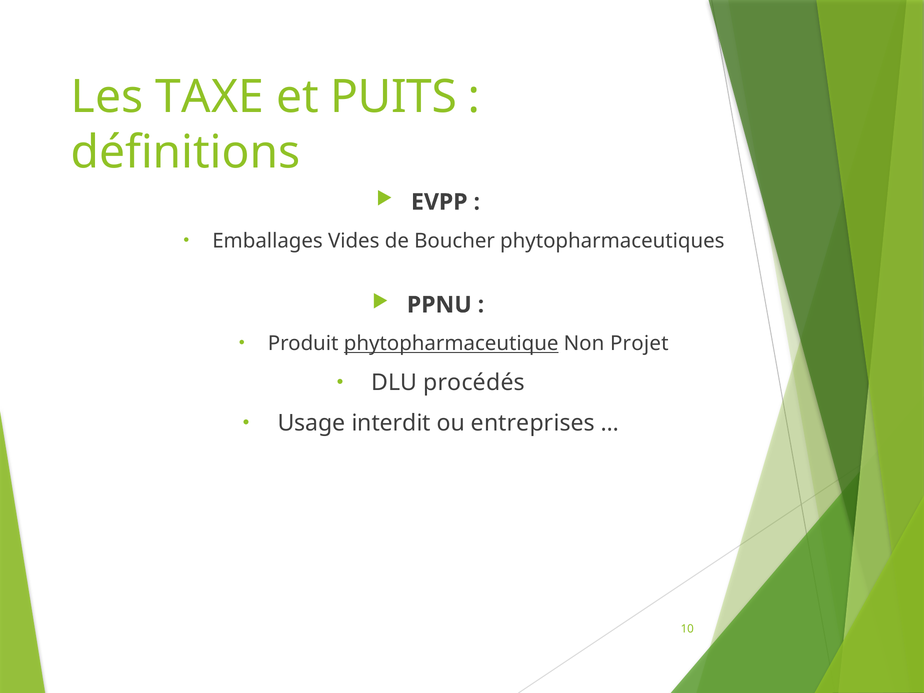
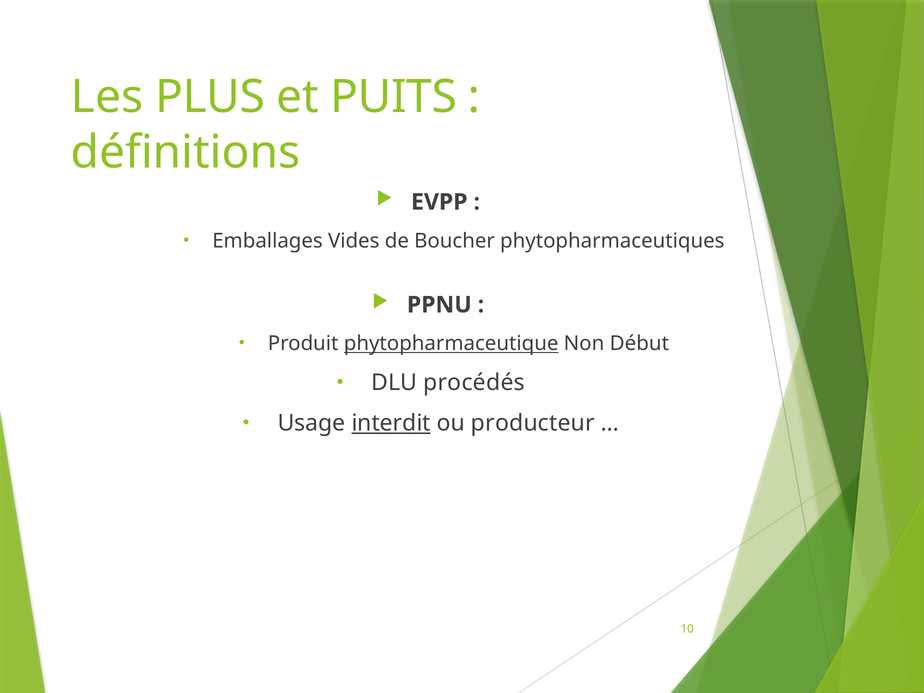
TAXE: TAXE -> PLUS
Projet: Projet -> Début
interdit underline: none -> present
entreprises: entreprises -> producteur
